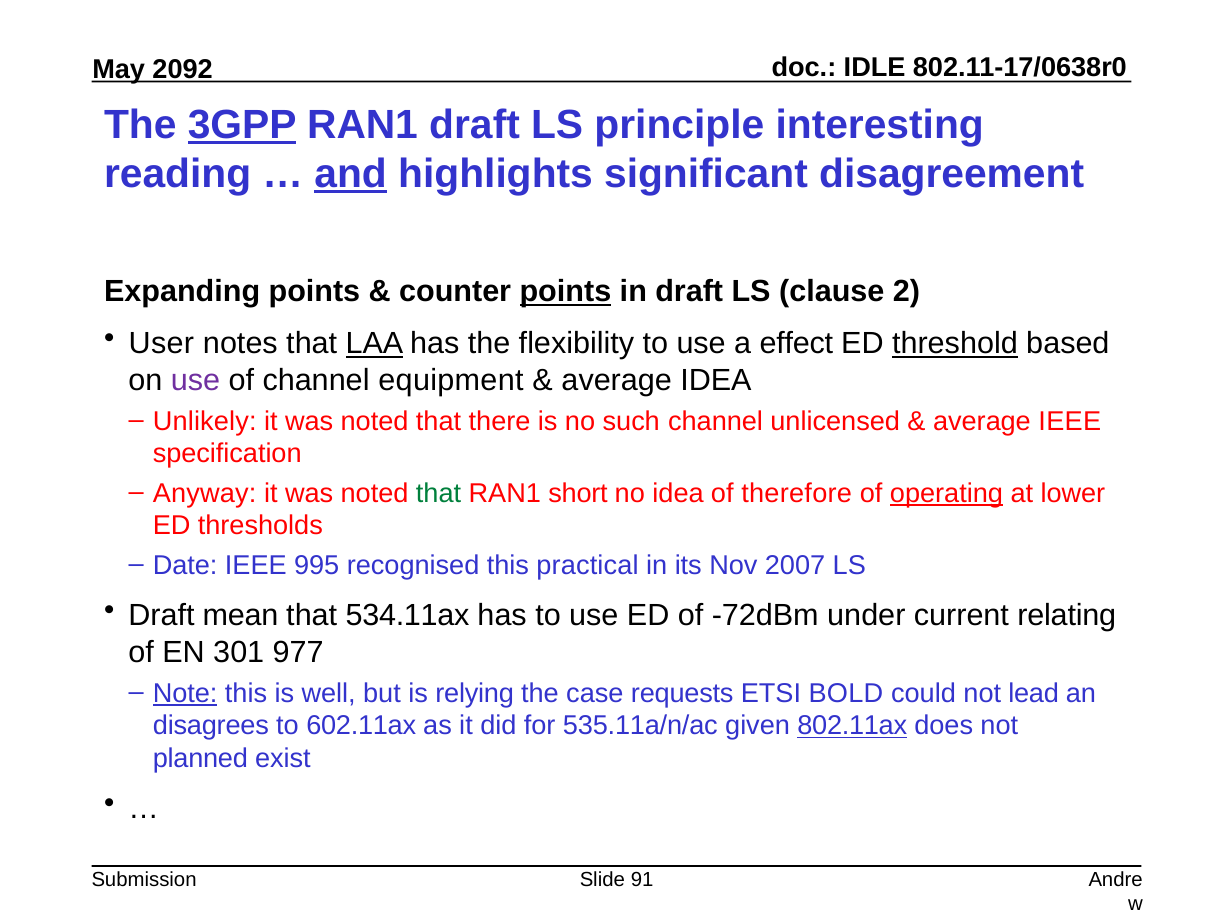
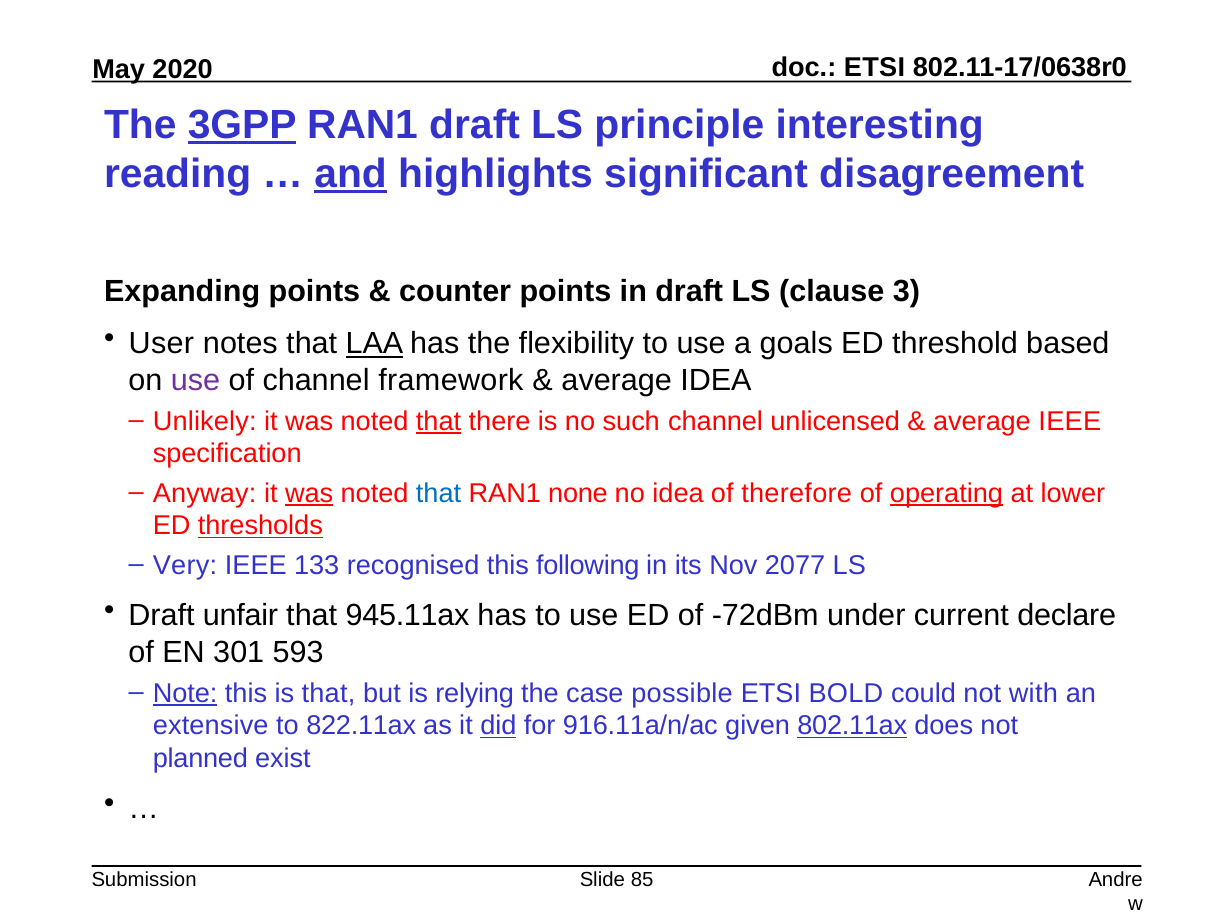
IDLE at (875, 67): IDLE -> ETSI
2092: 2092 -> 2020
points at (565, 292) underline: present -> none
2: 2 -> 3
effect: effect -> goals
threshold underline: present -> none
equipment: equipment -> framework
that at (439, 421) underline: none -> present
was at (309, 493) underline: none -> present
that at (439, 493) colour: green -> blue
short: short -> none
thresholds underline: none -> present
Date: Date -> Very
995: 995 -> 133
practical: practical -> following
2007: 2007 -> 2077
mean: mean -> unfair
534.11ax: 534.11ax -> 945.11ax
relating: relating -> declare
977: 977 -> 593
is well: well -> that
requests: requests -> possible
lead: lead -> with
disagrees: disagrees -> extensive
602.11ax: 602.11ax -> 822.11ax
did underline: none -> present
535.11a/n/ac: 535.11a/n/ac -> 916.11a/n/ac
91: 91 -> 85
